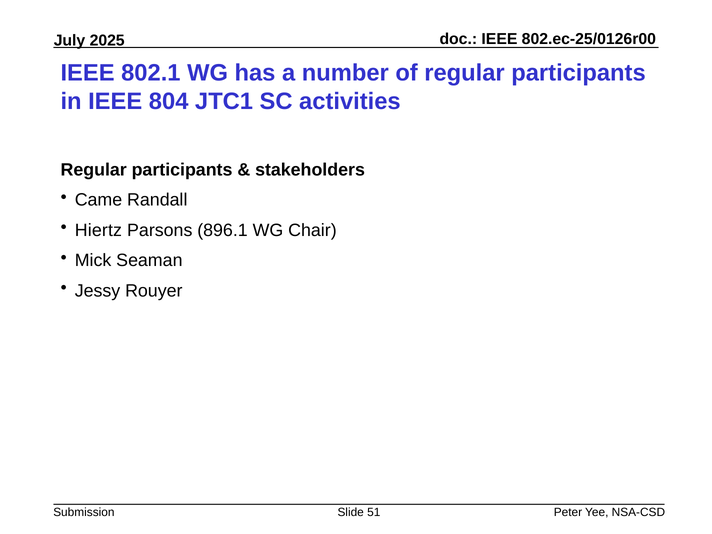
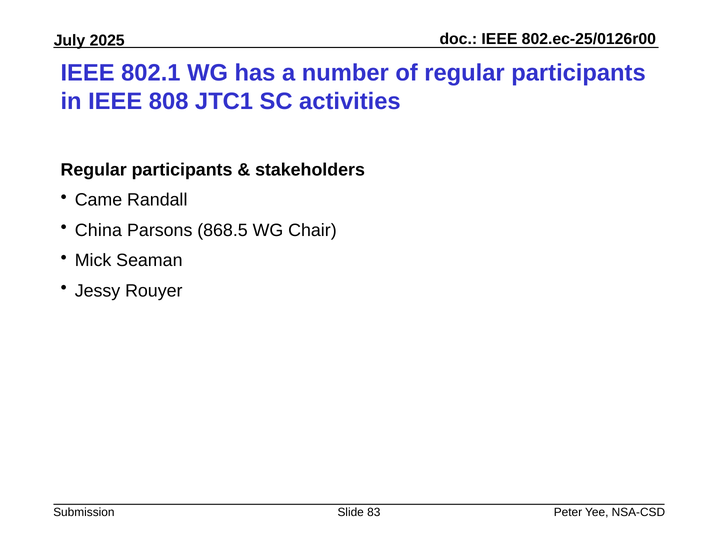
804: 804 -> 808
Hiertz: Hiertz -> China
896.1: 896.1 -> 868.5
51: 51 -> 83
